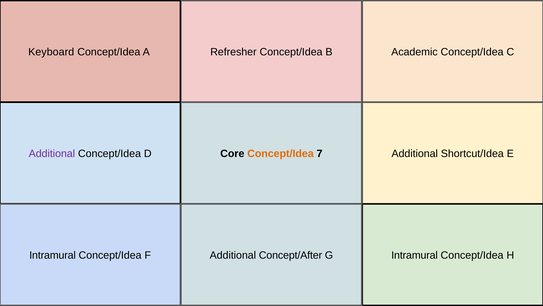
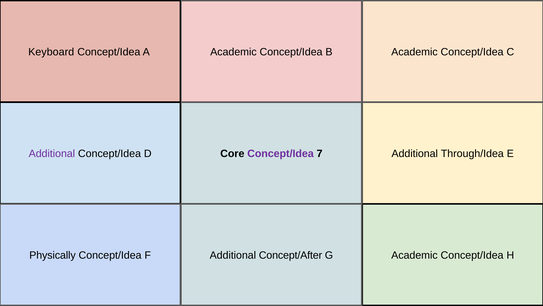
A Refresher: Refresher -> Academic
Concept/Idea at (280, 153) colour: orange -> purple
Shortcut/Idea: Shortcut/Idea -> Through/Idea
Intramural at (53, 255): Intramural -> Physically
Intramural at (415, 255): Intramural -> Academic
